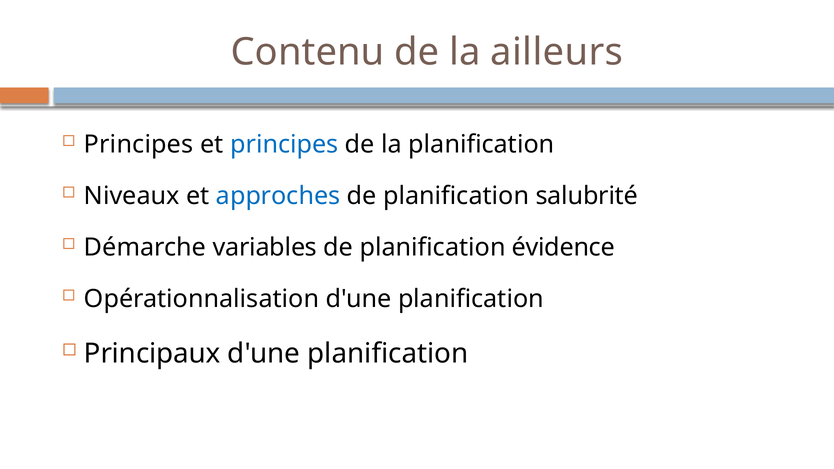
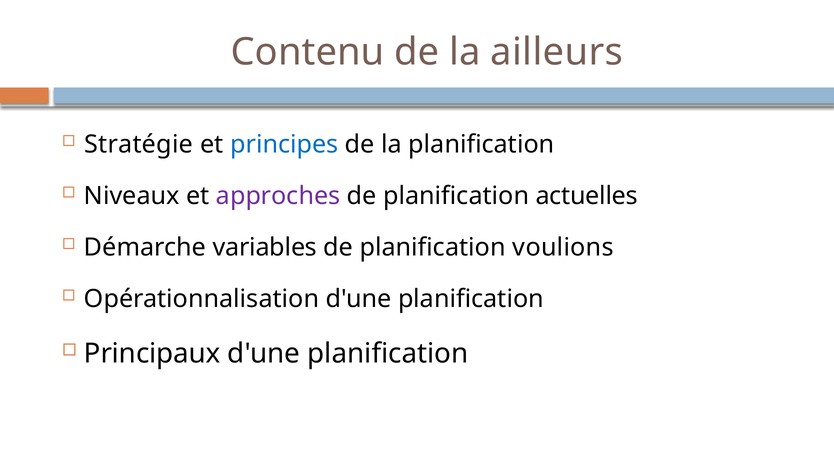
Principes at (139, 145): Principes -> Stratégie
approches colour: blue -> purple
salubrité: salubrité -> actuelles
évidence: évidence -> voulions
